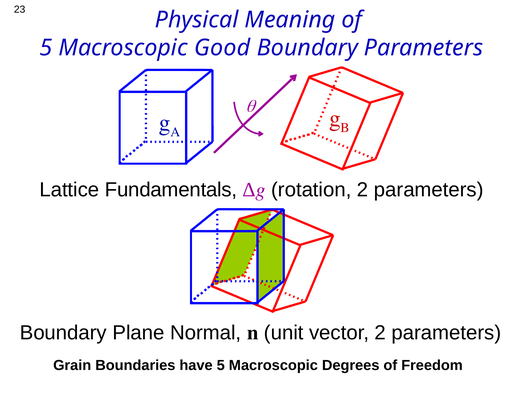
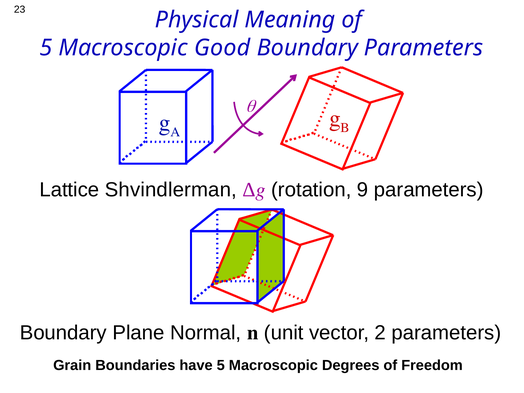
Fundamentals: Fundamentals -> Shvindlerman
rotation 2: 2 -> 9
